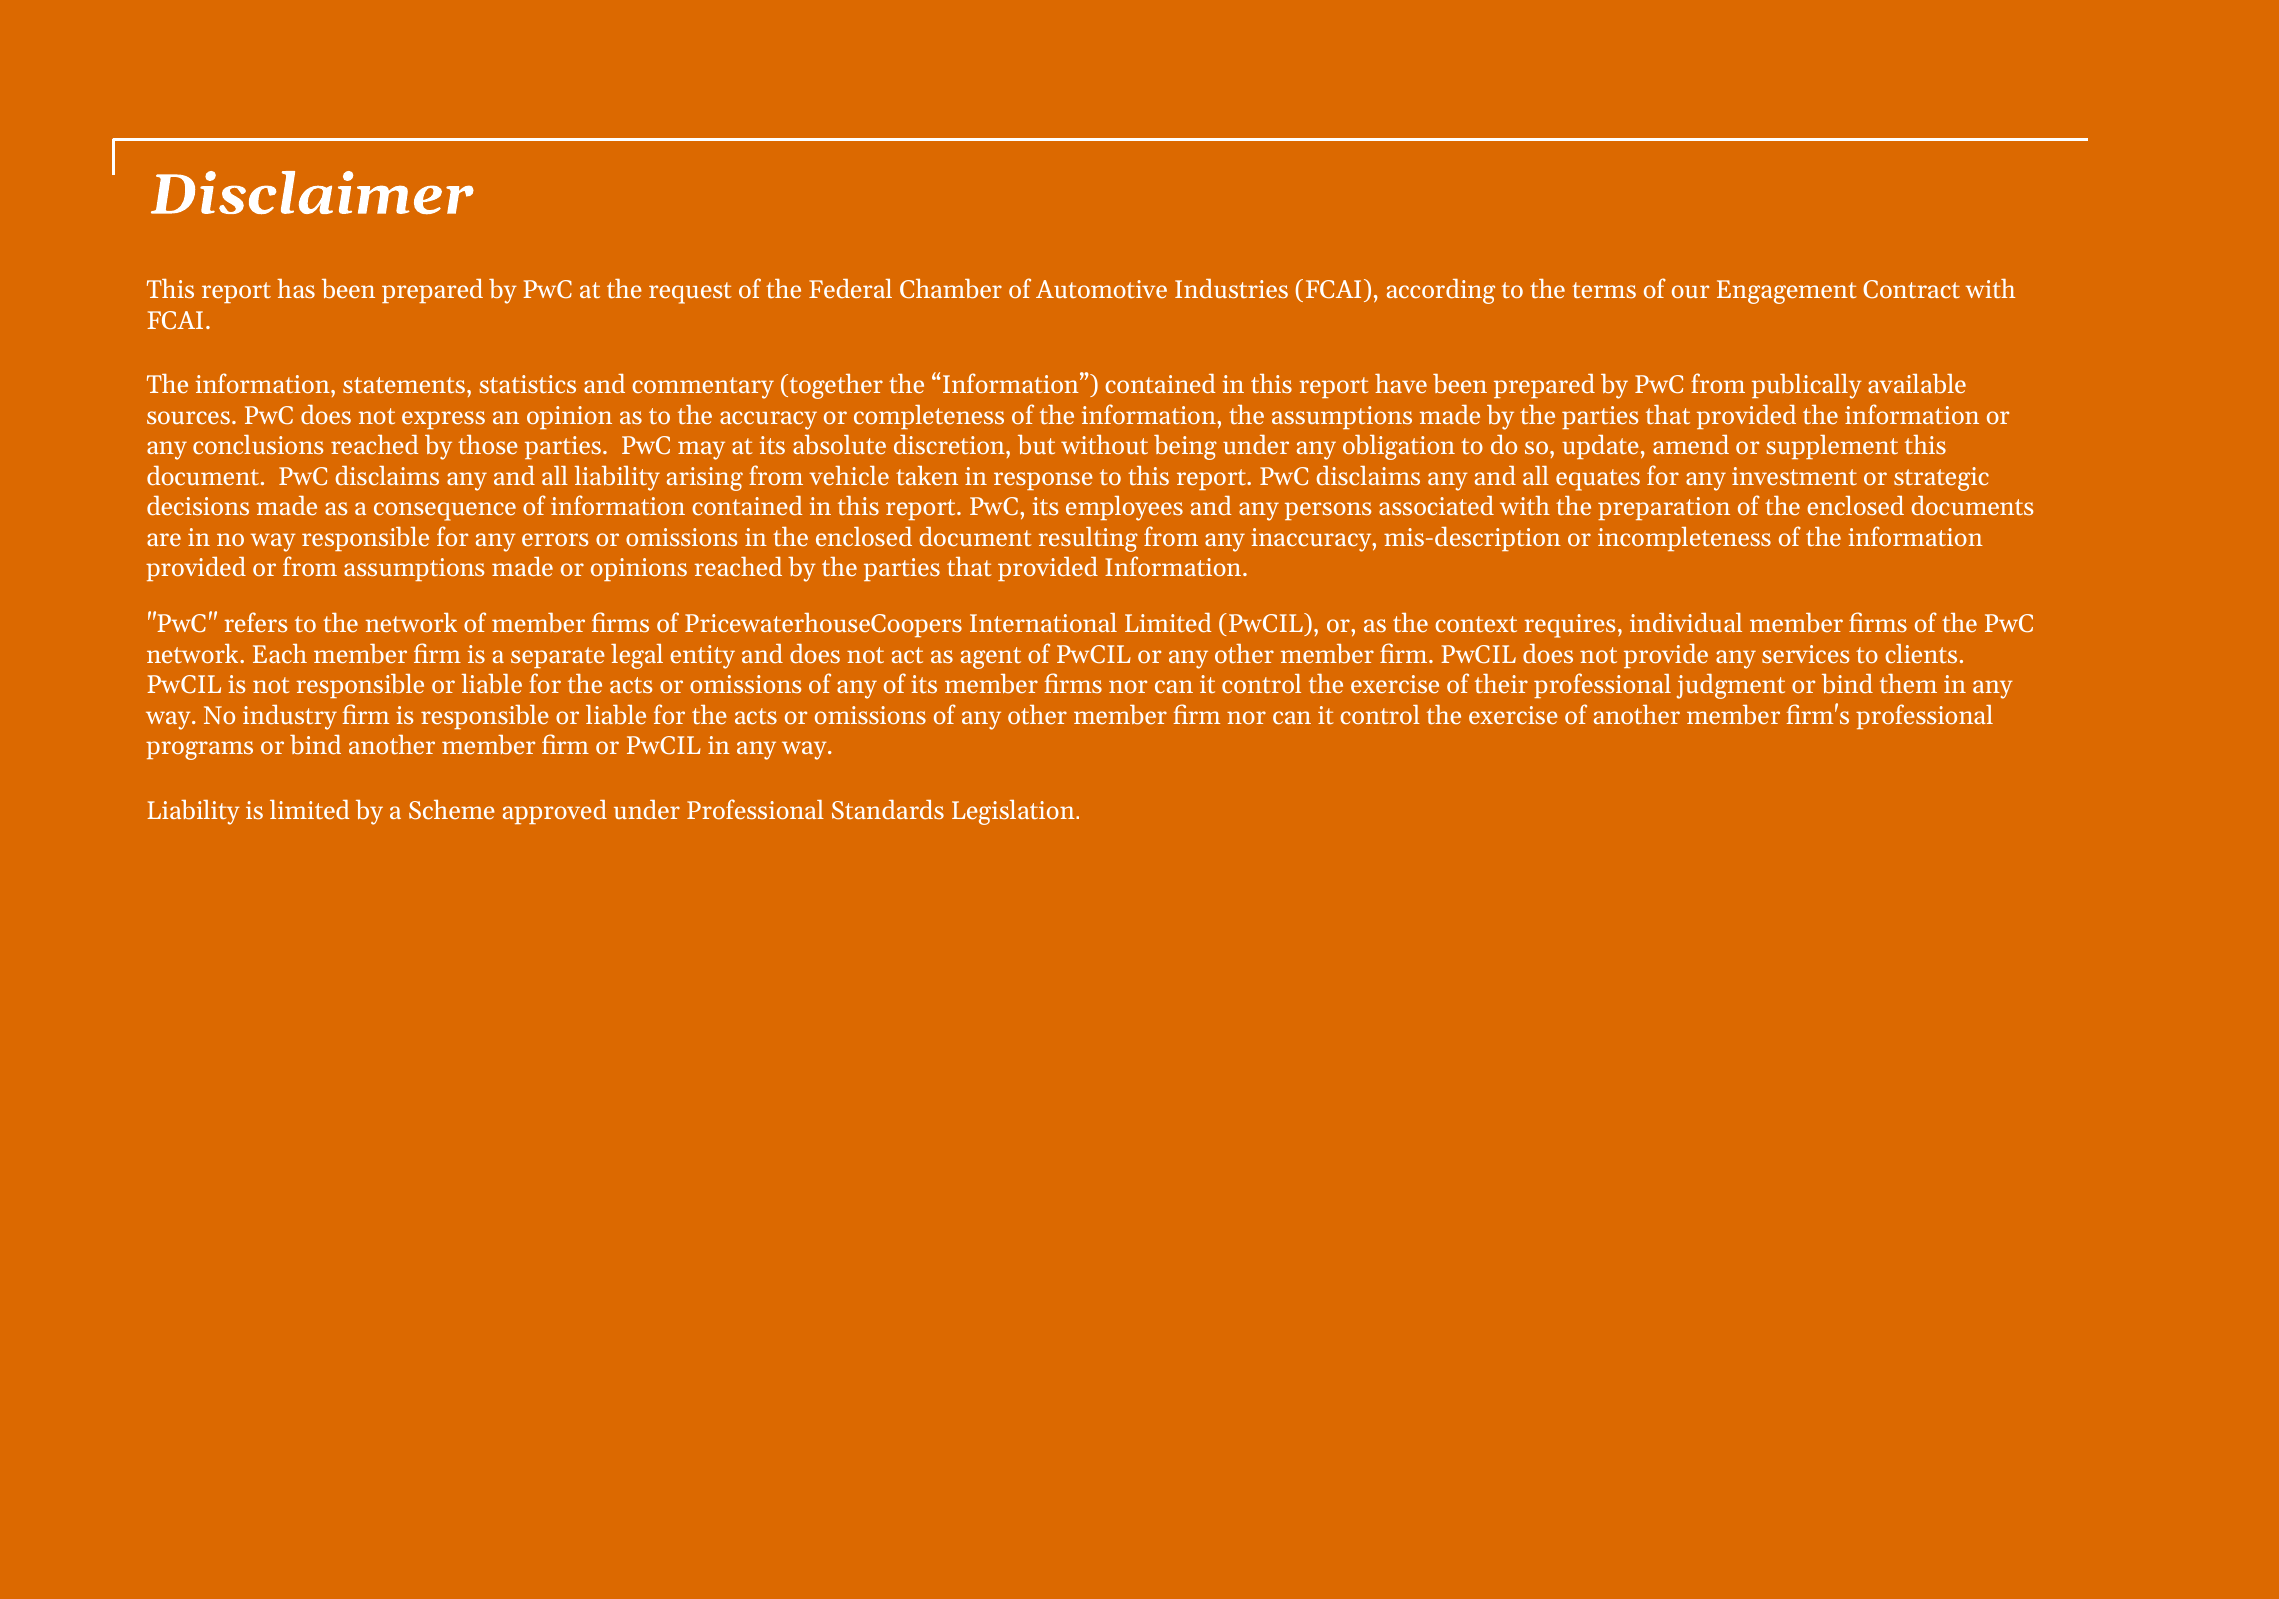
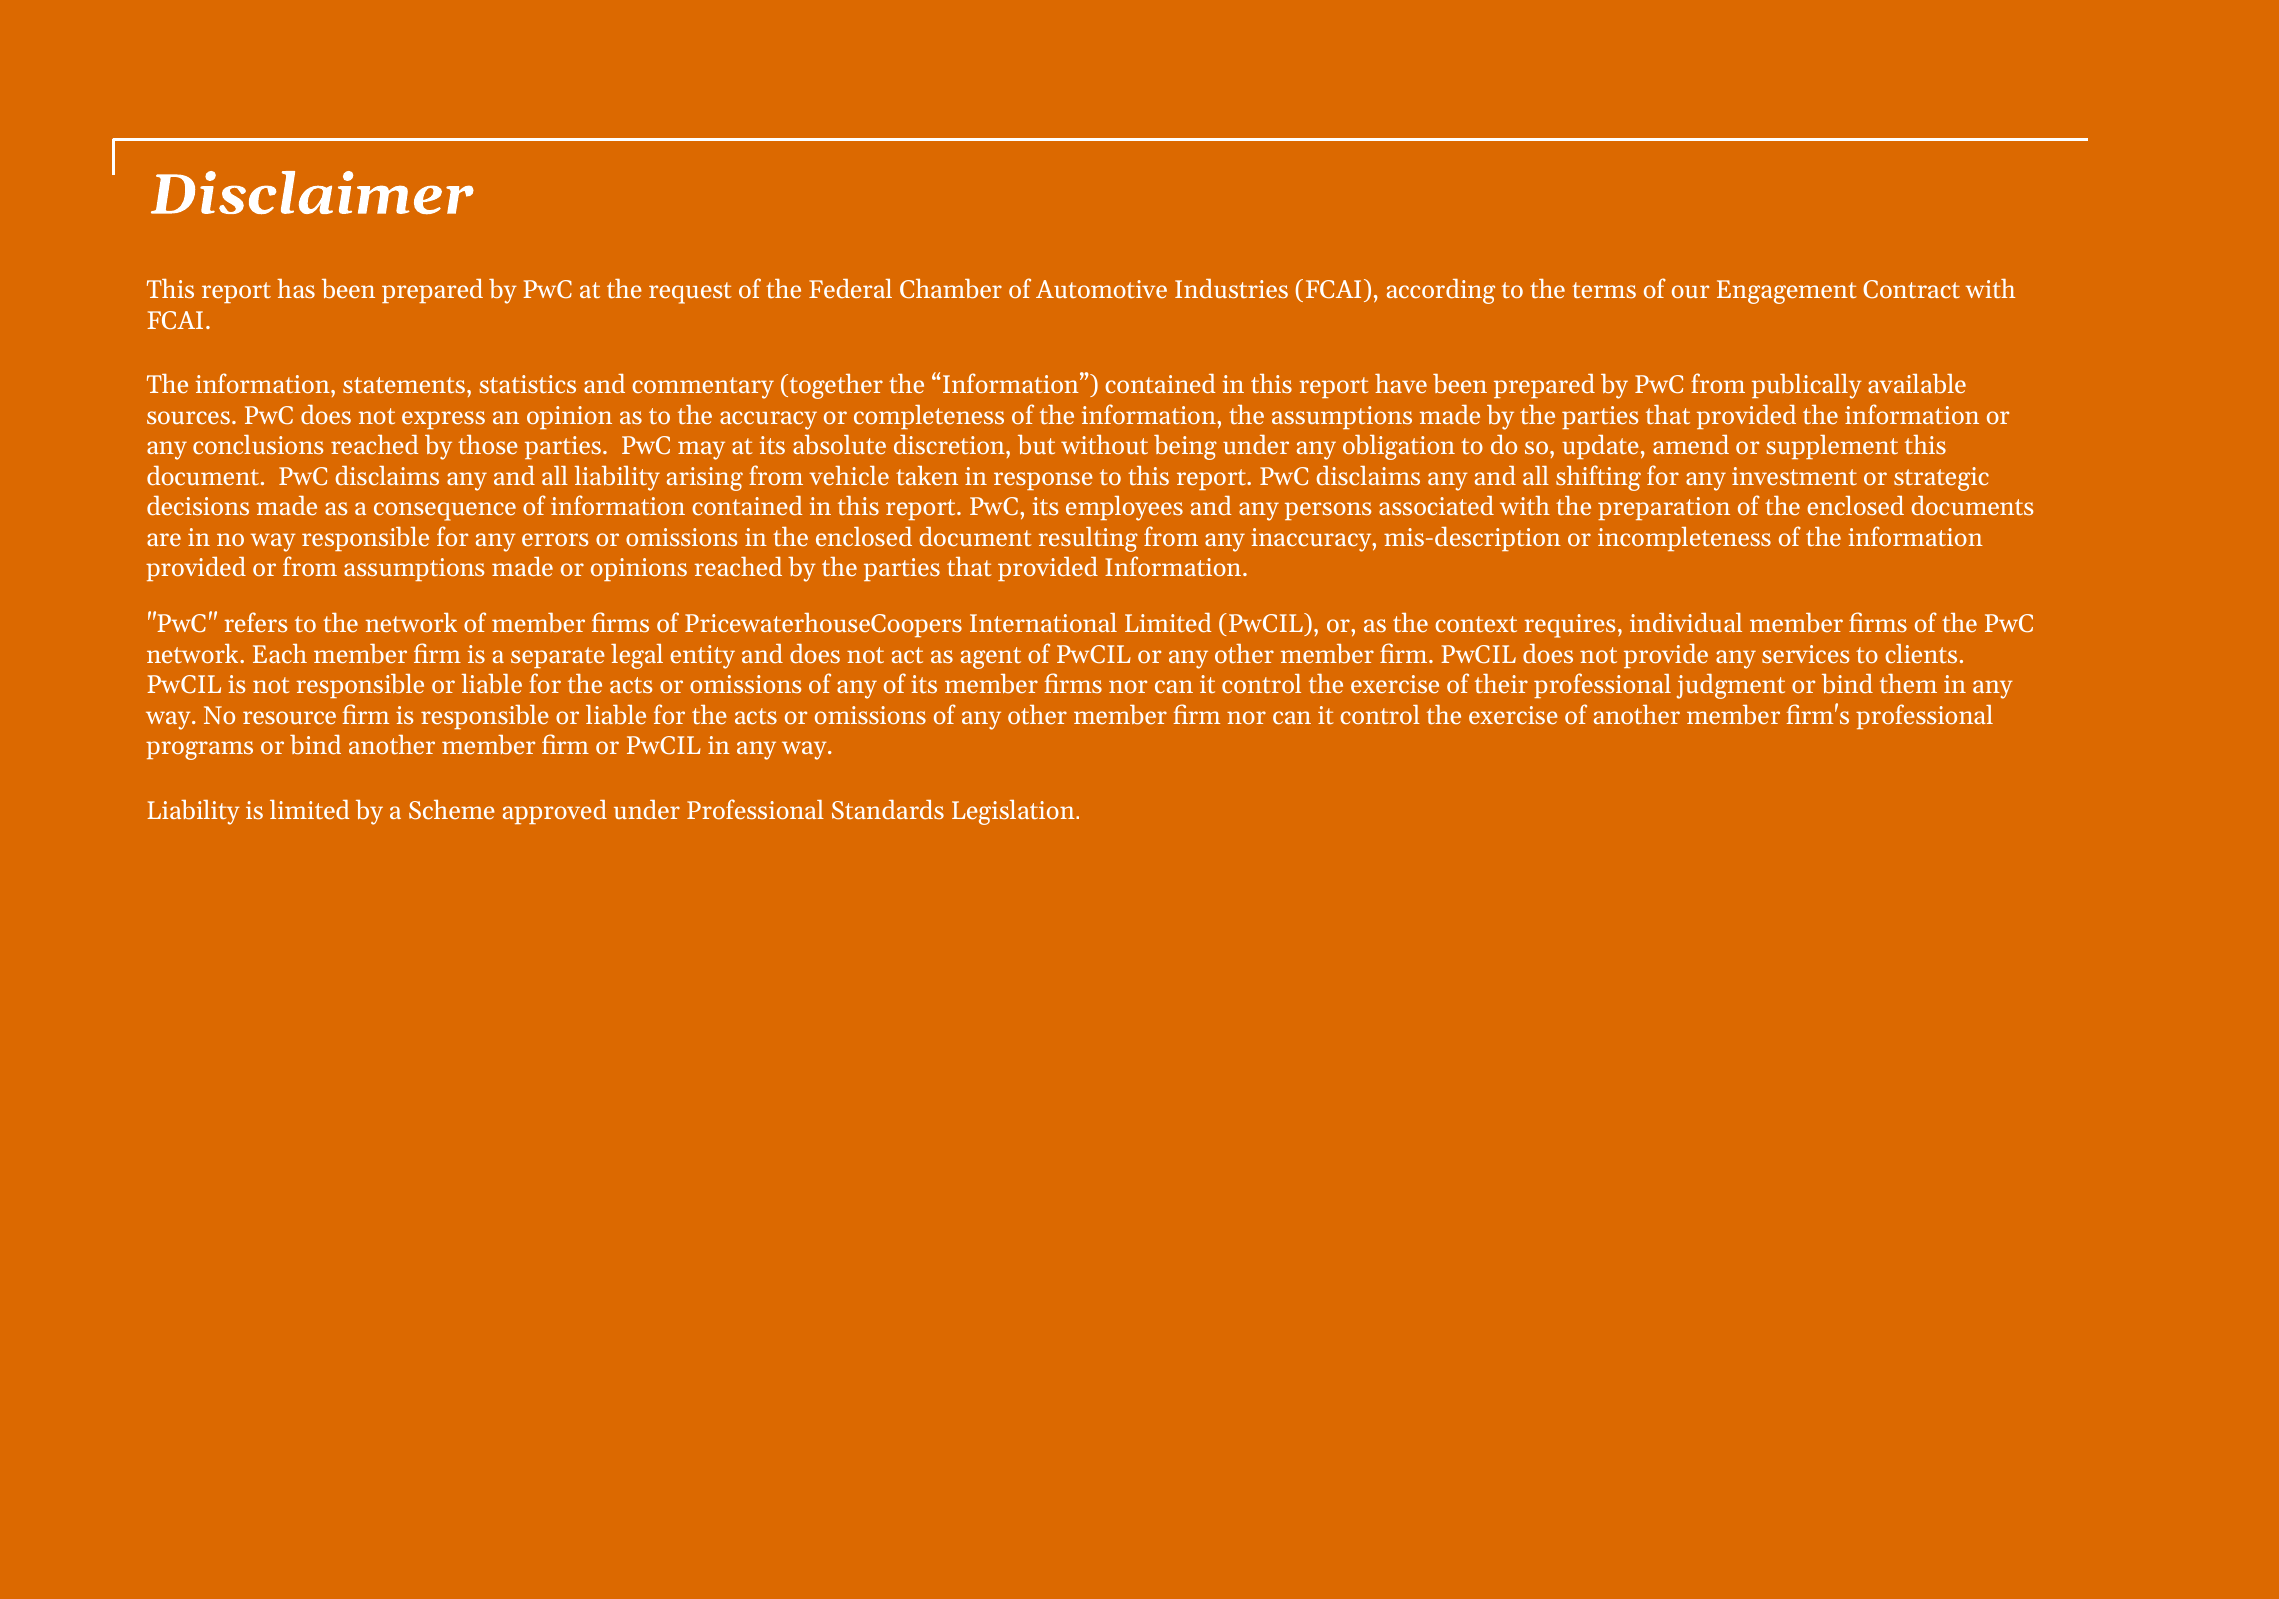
equates: equates -> shifting
industry: industry -> resource
